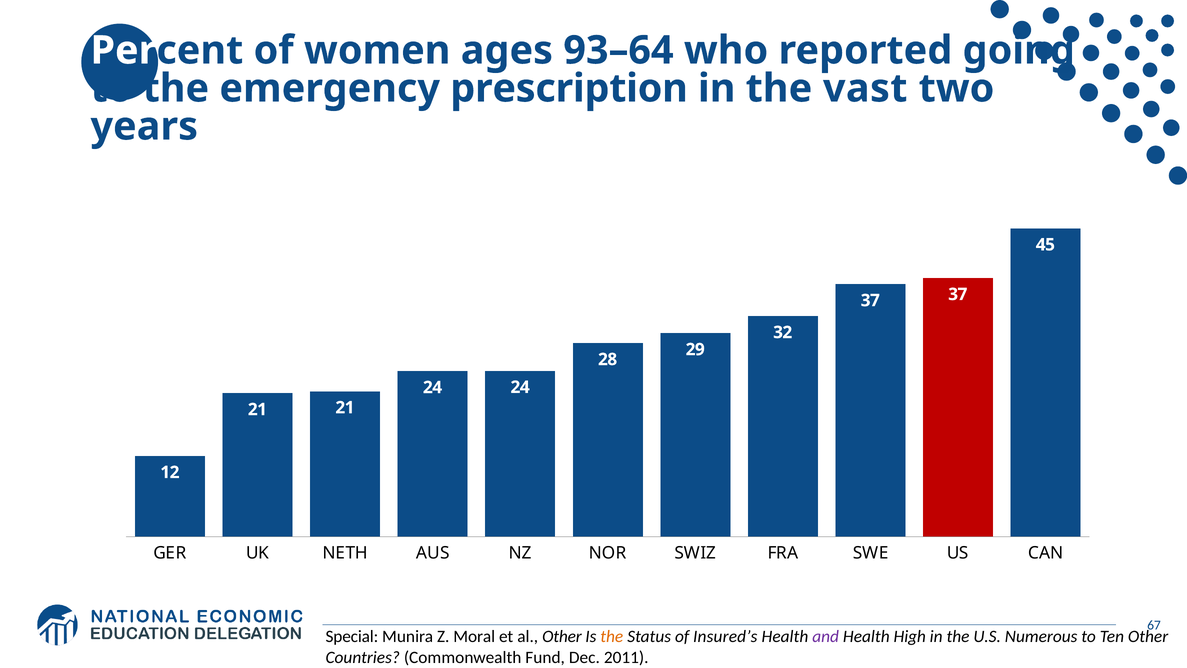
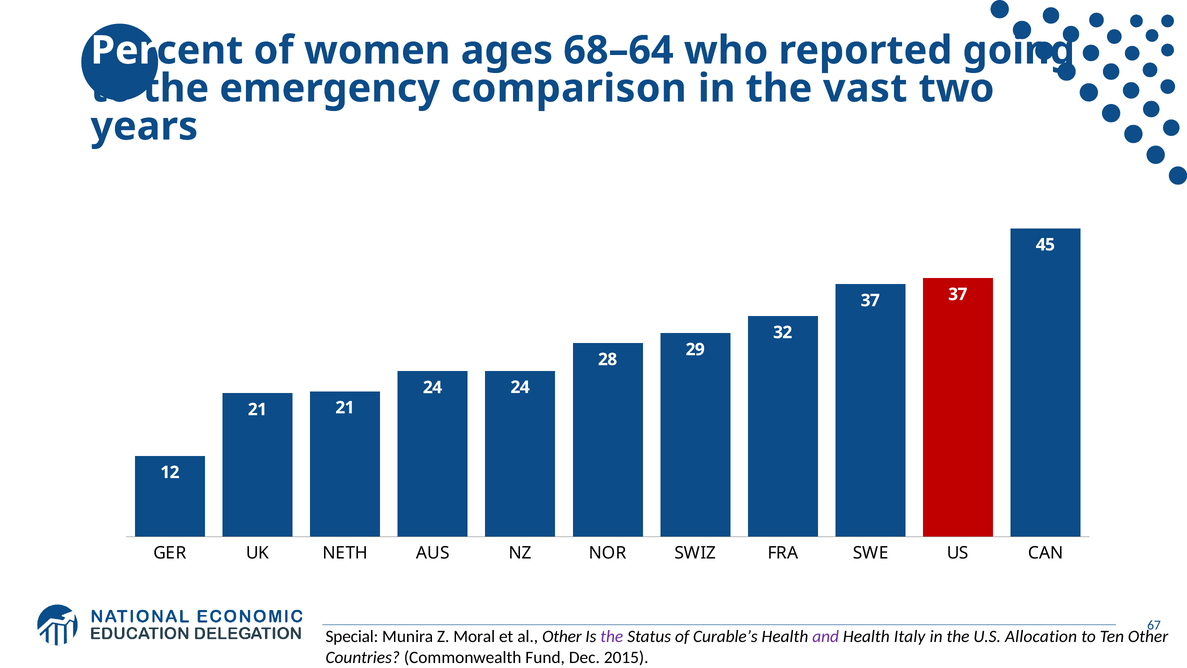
93–64: 93–64 -> 68–64
prescription: prescription -> comparison
the at (612, 636) colour: orange -> purple
Insured’s: Insured’s -> Curable’s
High: High -> Italy
Numerous: Numerous -> Allocation
2011: 2011 -> 2015
